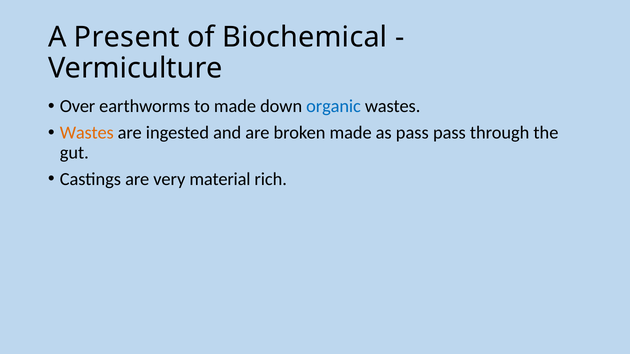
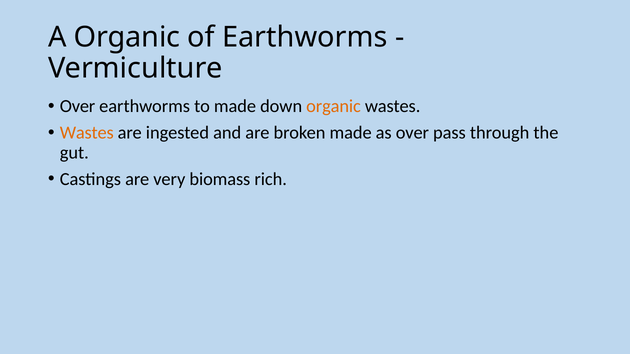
A Present: Present -> Organic
of Biochemical: Biochemical -> Earthworms
organic at (334, 107) colour: blue -> orange
as pass: pass -> over
material: material -> biomass
